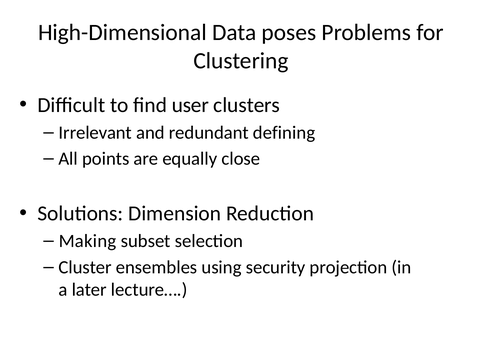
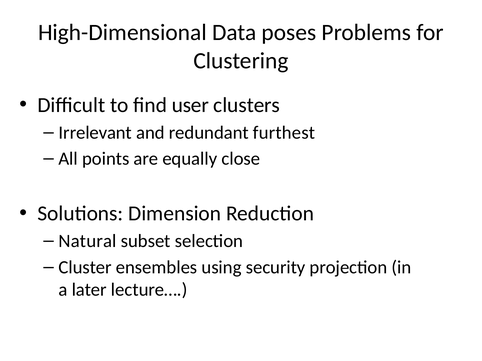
defining: defining -> furthest
Making: Making -> Natural
